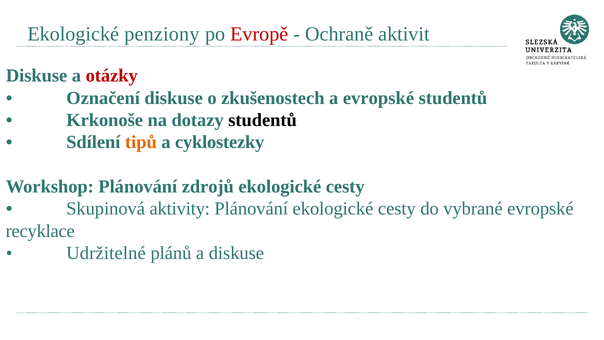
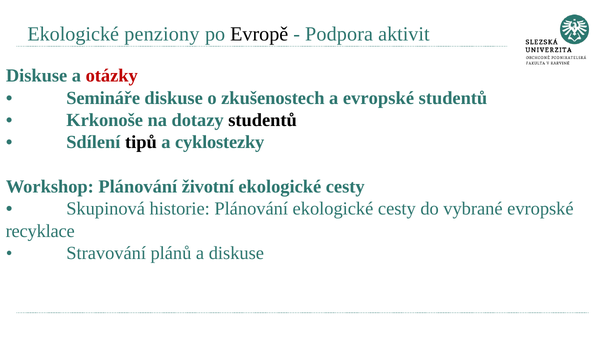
Evropě colour: red -> black
Ochraně: Ochraně -> Podpora
Označení: Označení -> Semináře
tipů colour: orange -> black
zdrojů: zdrojů -> životní
aktivity: aktivity -> historie
Udržitelné: Udržitelné -> Stravování
